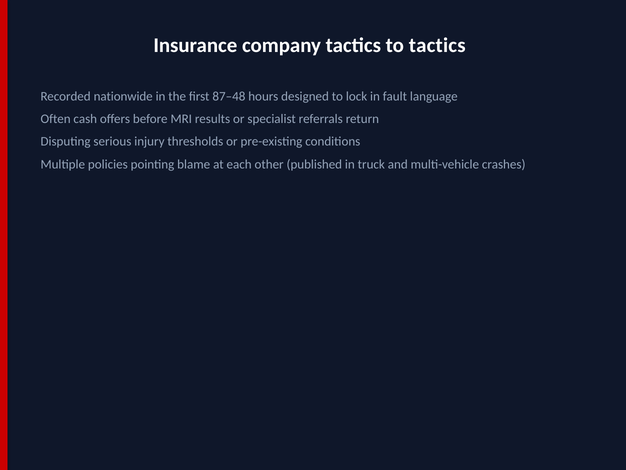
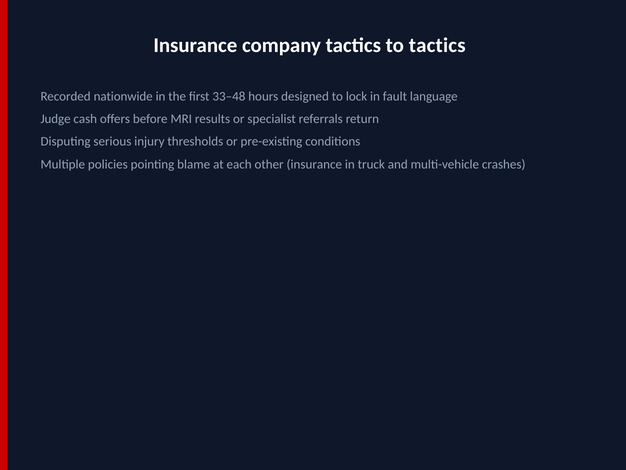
87–48: 87–48 -> 33–48
Often: Often -> Judge
other published: published -> insurance
